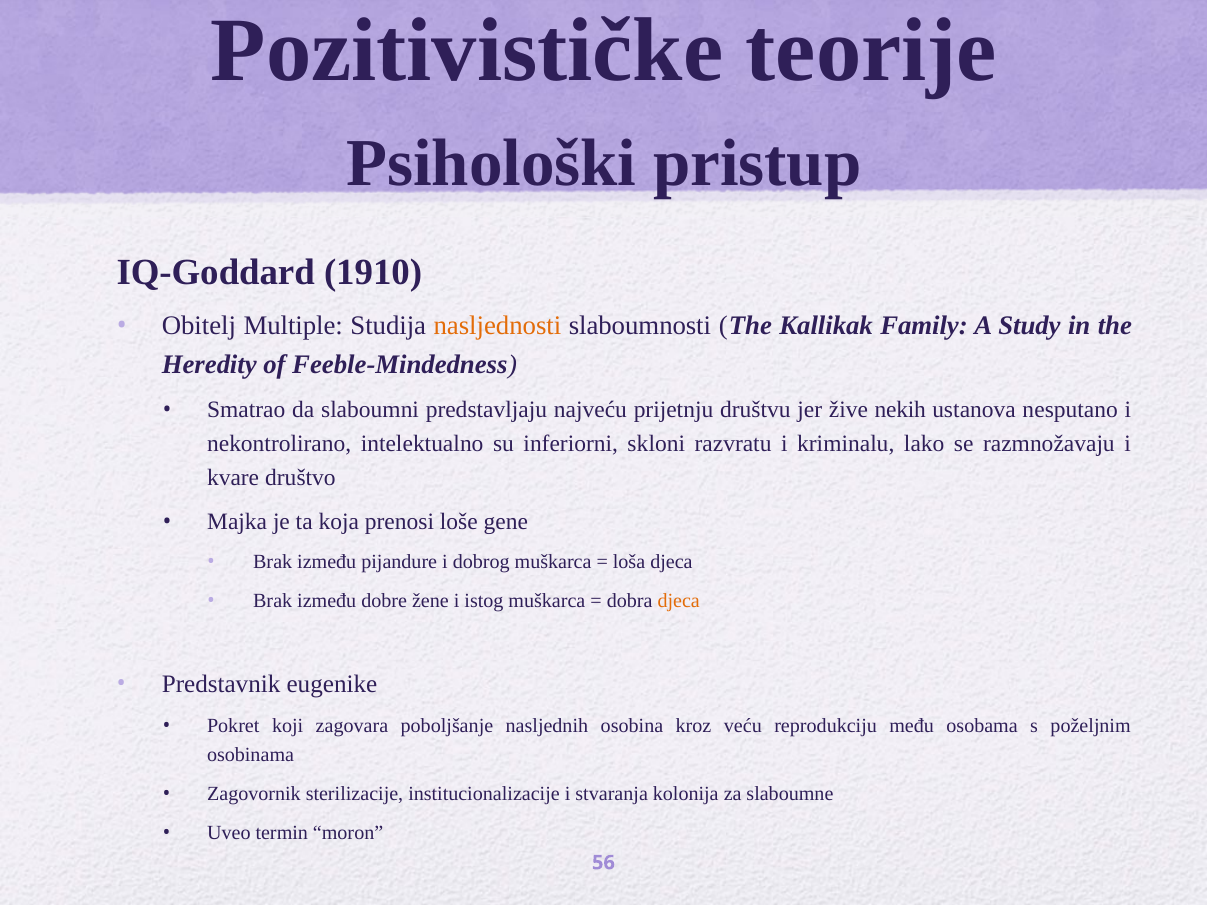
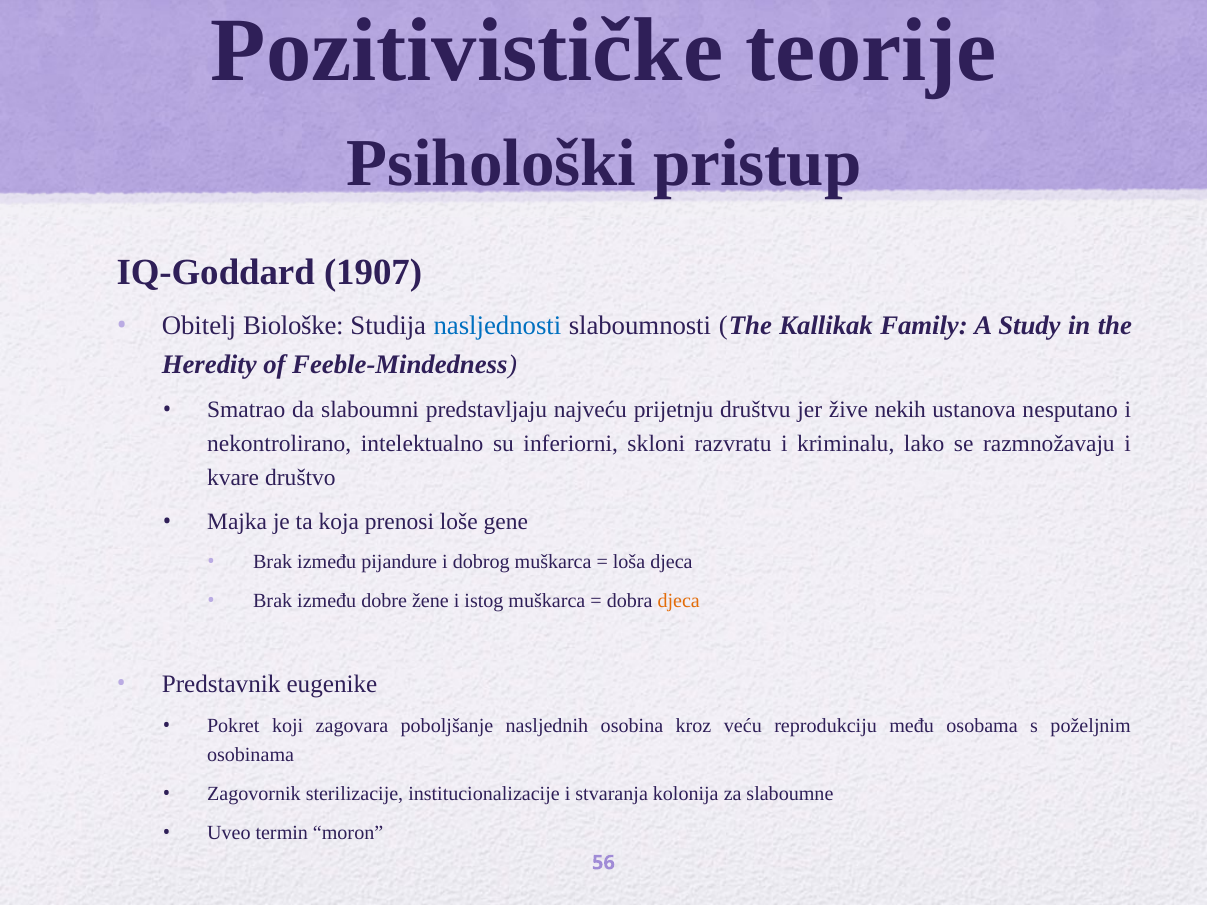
1910: 1910 -> 1907
Multiple: Multiple -> Biološke
nasljednosti colour: orange -> blue
